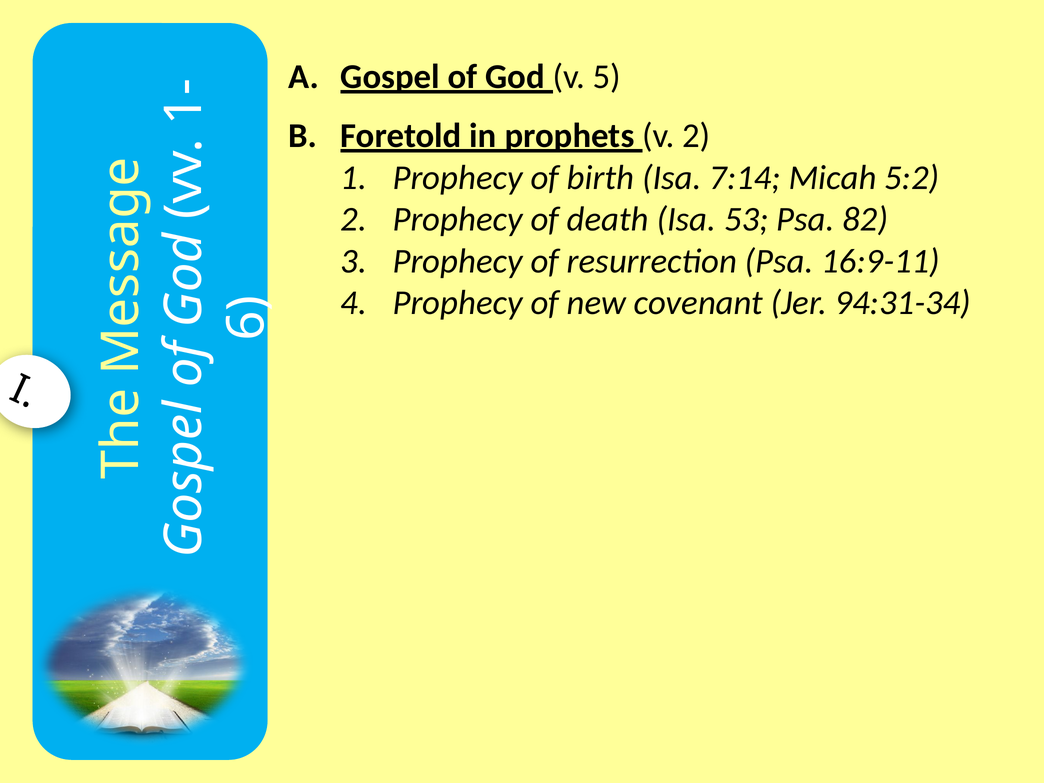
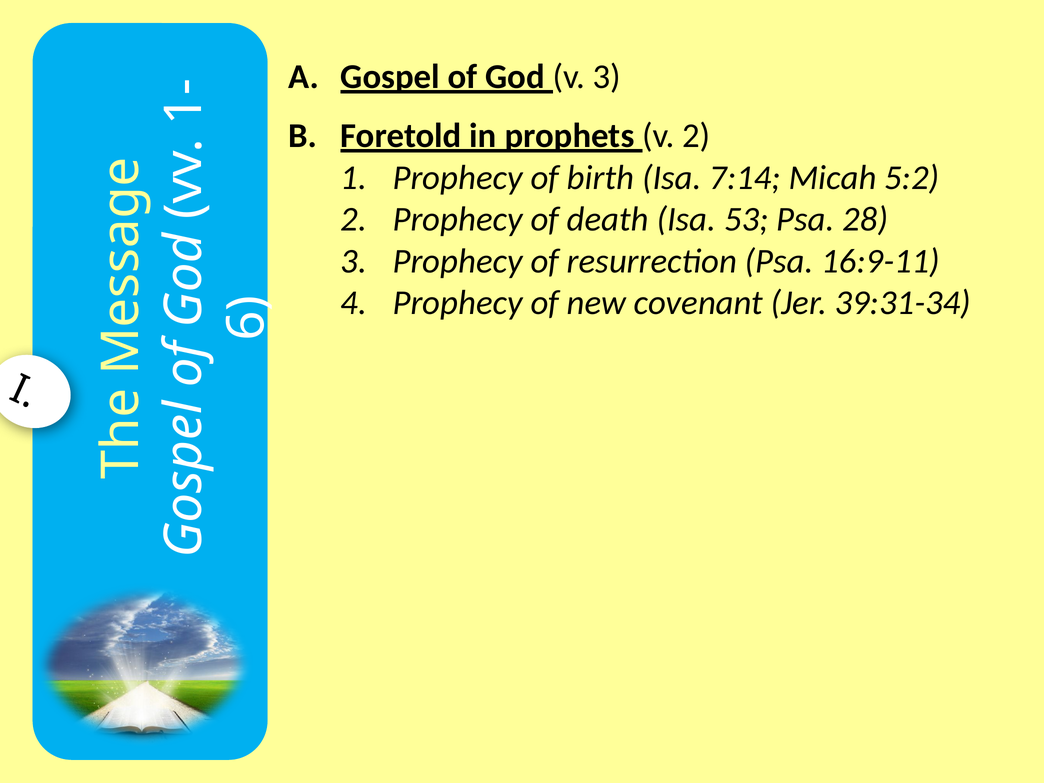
v 5: 5 -> 3
82: 82 -> 28
94:31-34: 94:31-34 -> 39:31-34
